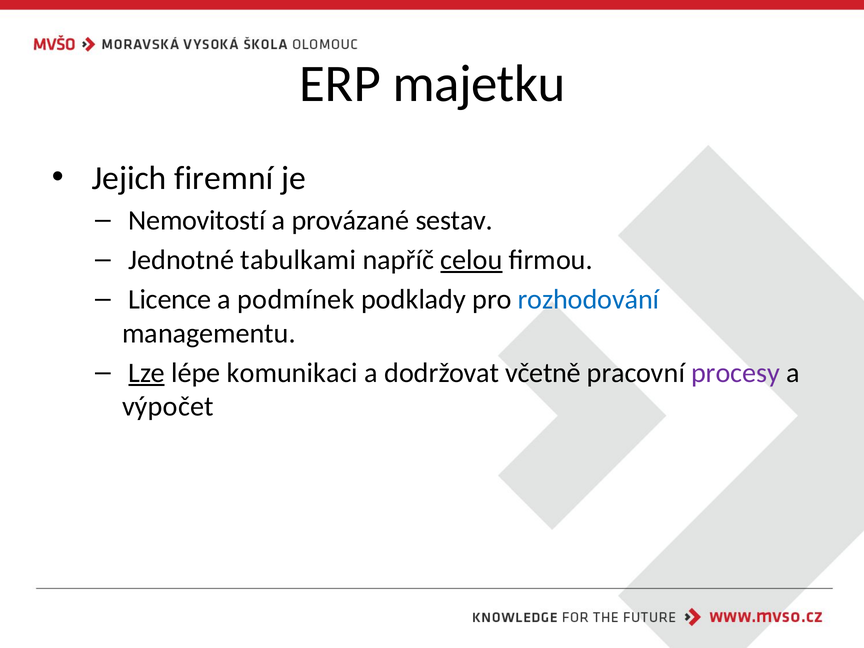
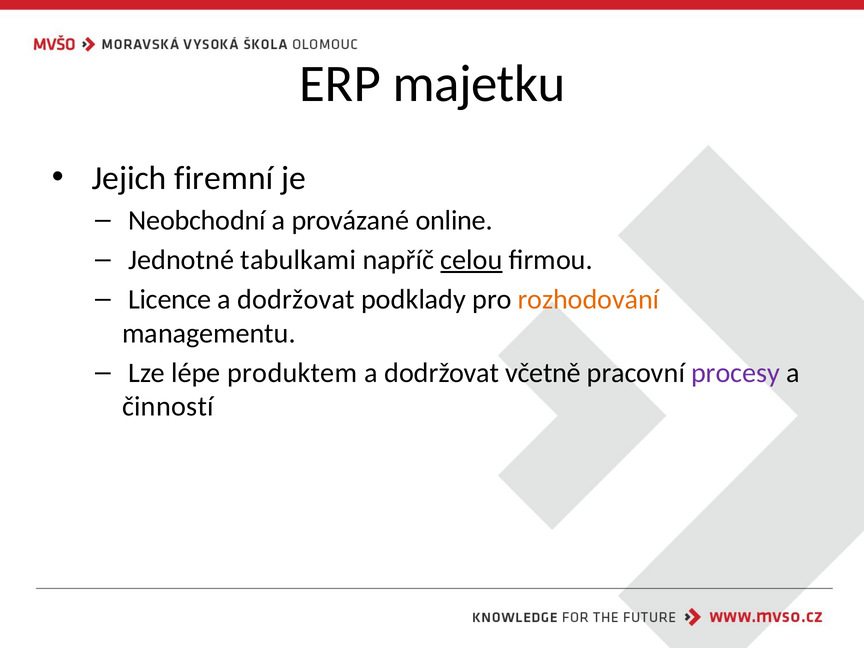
Nemovitostí: Nemovitostí -> Neobchodní
sestav: sestav -> online
podmínek at (296, 299): podmínek -> dodržovat
rozhodování colour: blue -> orange
Lze underline: present -> none
komunikaci: komunikaci -> produktem
výpočet: výpočet -> činností
